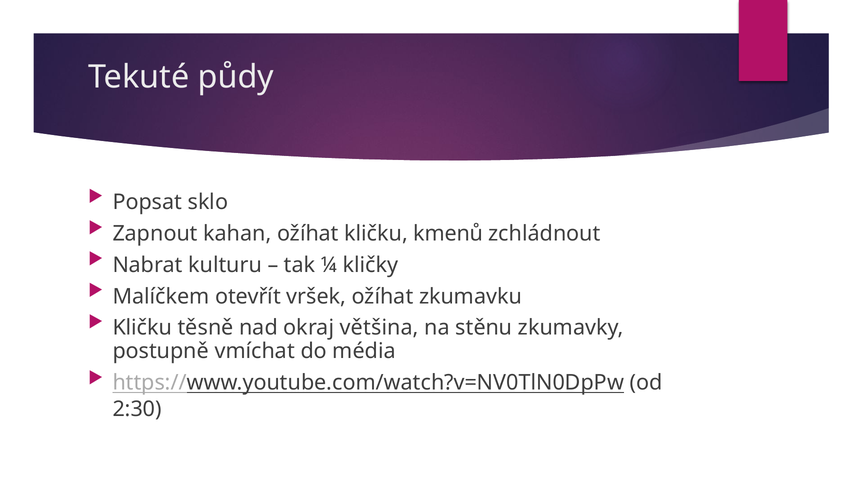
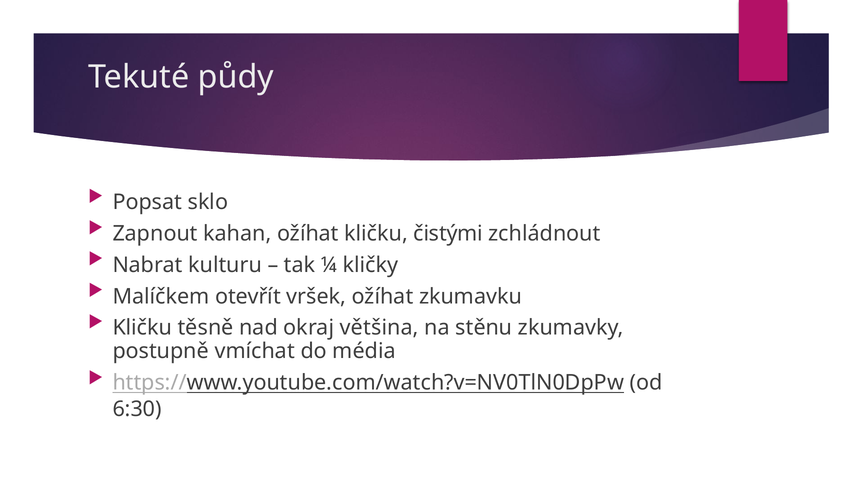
kmenů: kmenů -> čistými
2:30: 2:30 -> 6:30
